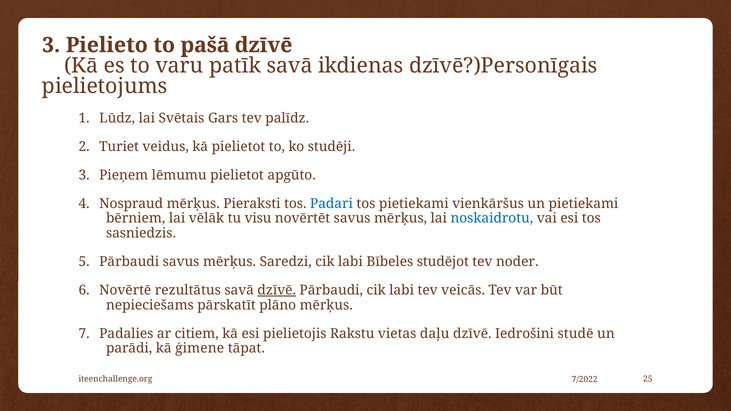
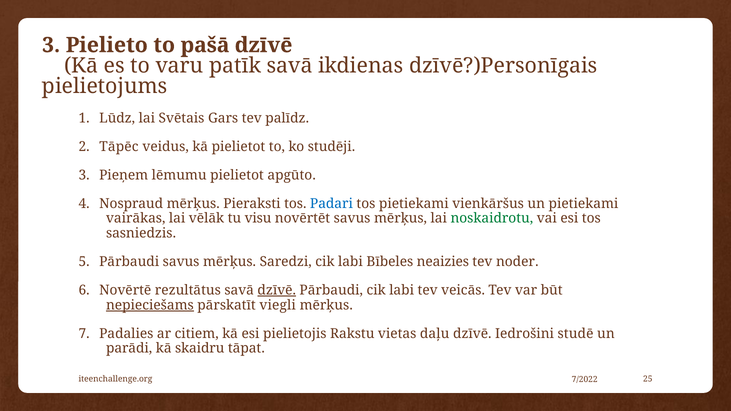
Turiet: Turiet -> Tāpēc
bērniem: bērniem -> vairākas
noskaidrotu colour: blue -> green
studējot: studējot -> neaizies
nepieciešams underline: none -> present
plāno: plāno -> viegli
ģimene: ģimene -> skaidru
